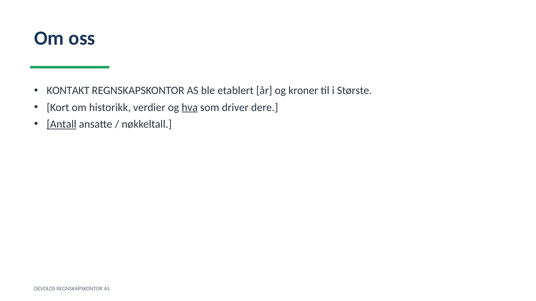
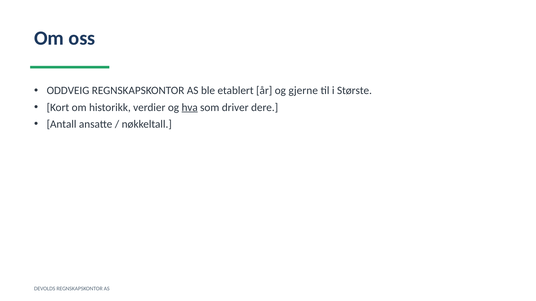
KONTAKT: KONTAKT -> ODDVEIG
kroner: kroner -> gjerne
Antall underline: present -> none
